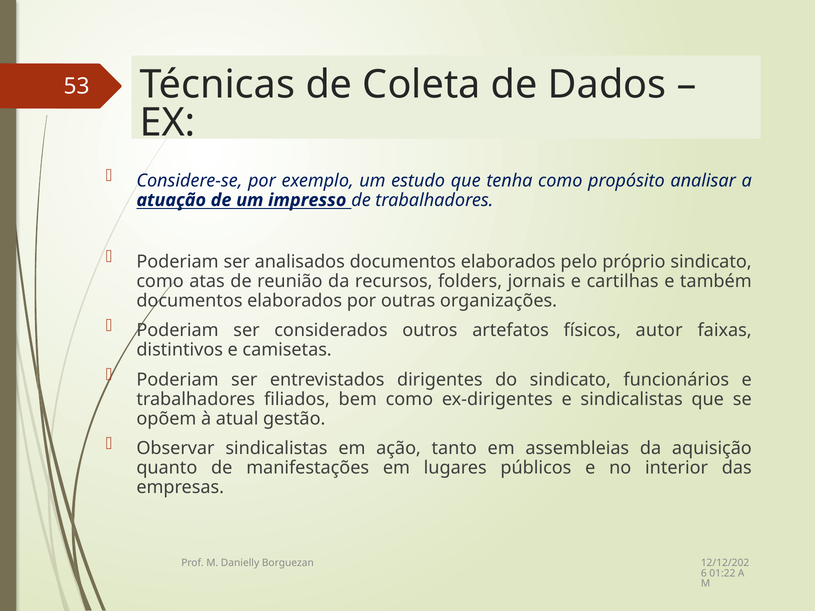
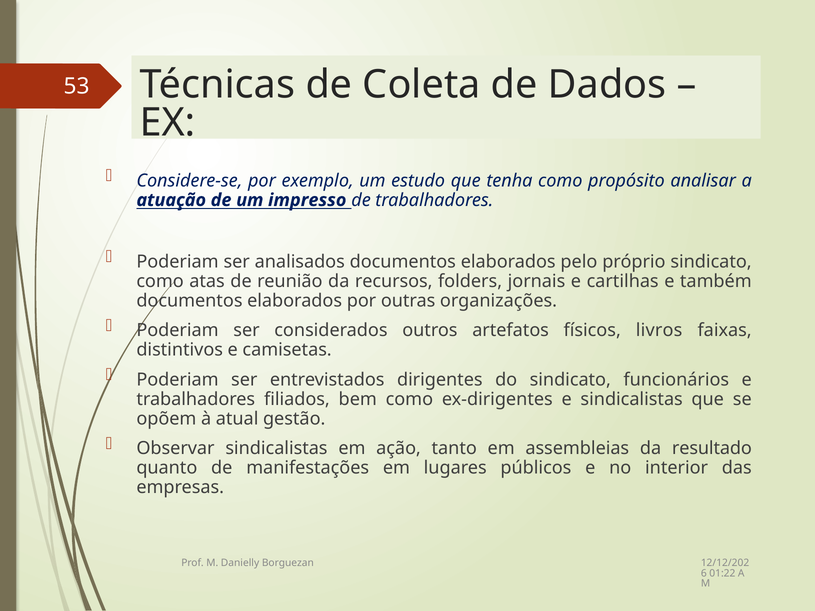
autor: autor -> livros
aquisição: aquisição -> resultado
